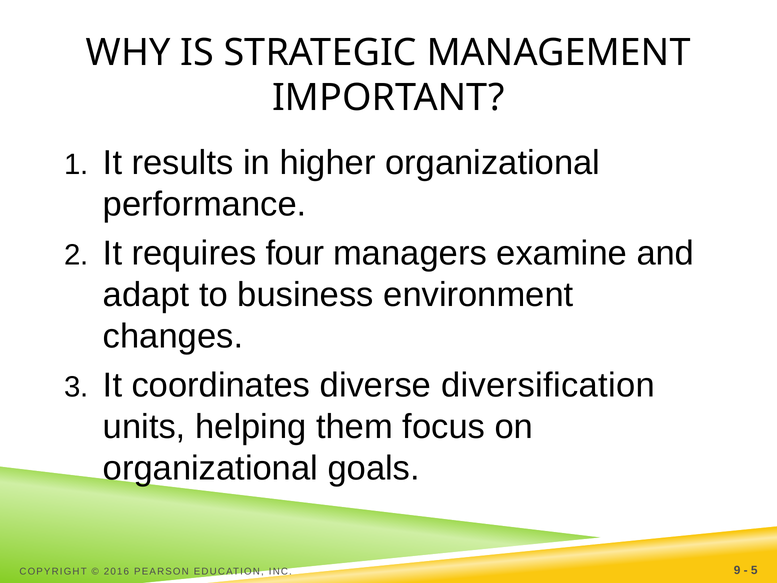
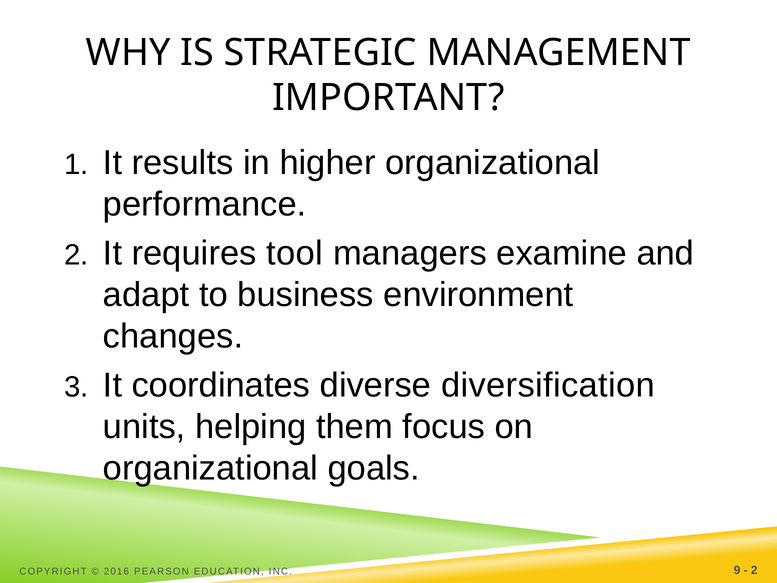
four: four -> tool
5 at (754, 570): 5 -> 2
